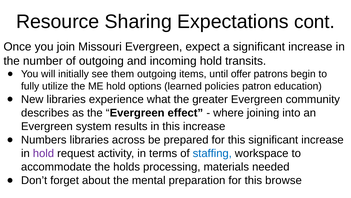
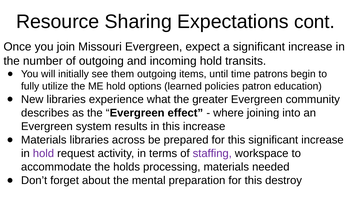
offer: offer -> time
Numbers at (44, 140): Numbers -> Materials
staffing colour: blue -> purple
browse: browse -> destroy
